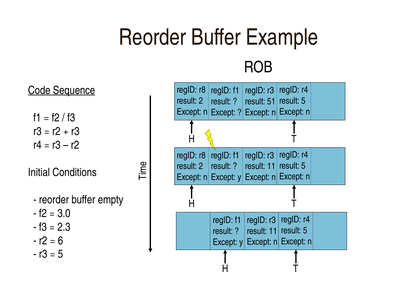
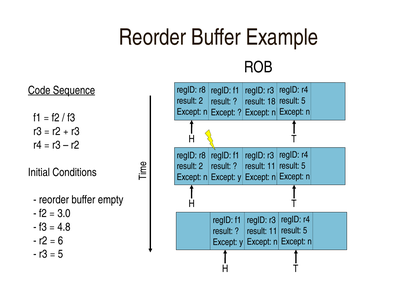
51: 51 -> 18
2.3: 2.3 -> 4.8
